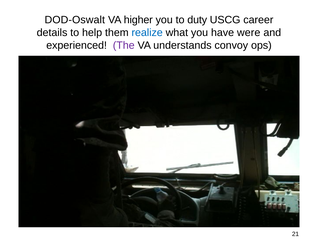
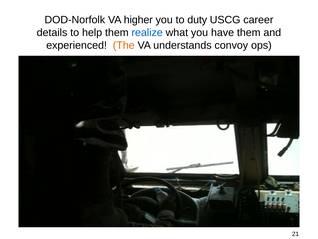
DOD-Oswalt: DOD-Oswalt -> DOD-Norfolk
have were: were -> them
The colour: purple -> orange
